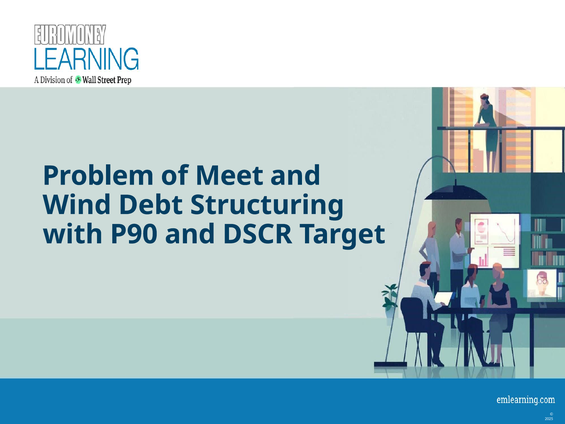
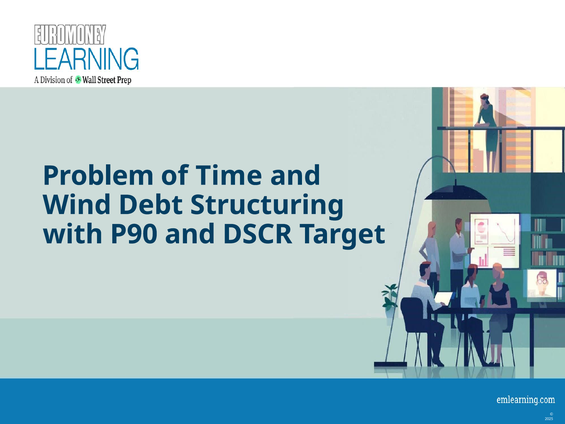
Meet: Meet -> Time
